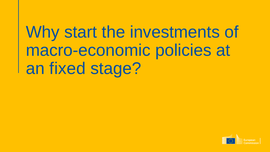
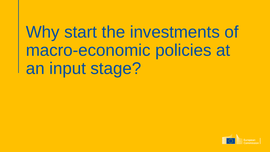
fixed: fixed -> input
